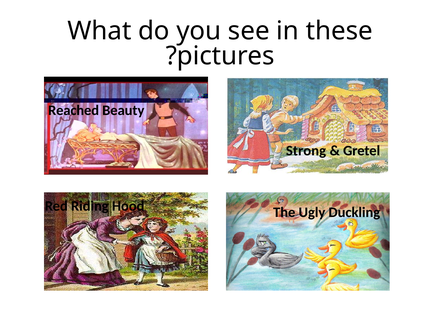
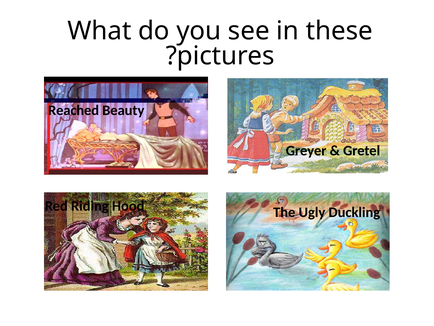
Strong: Strong -> Greyer
